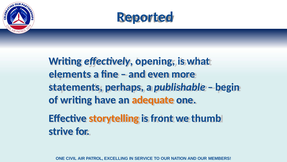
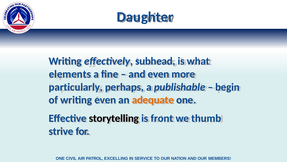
Reported: Reported -> Daughter
opening: opening -> subhead
statements: statements -> particularly
writing have: have -> even
storytelling colour: orange -> black
